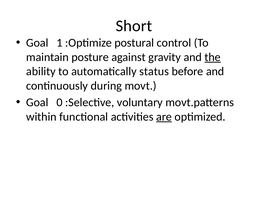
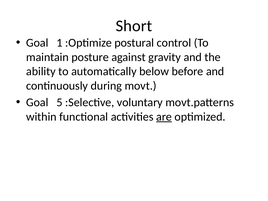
the underline: present -> none
status: status -> below
0: 0 -> 5
